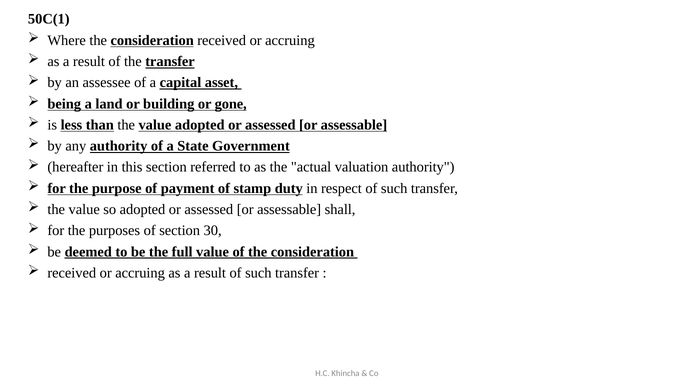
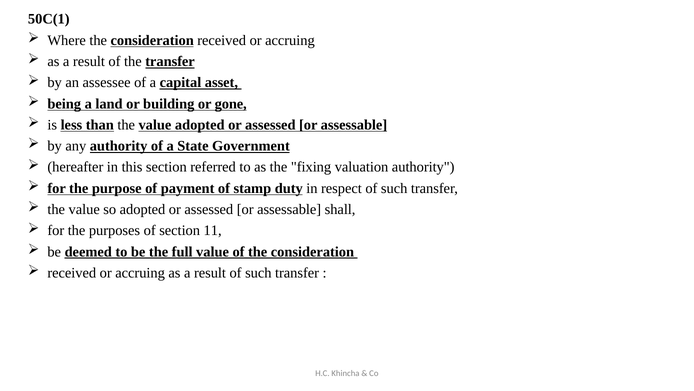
actual: actual -> fixing
30: 30 -> 11
